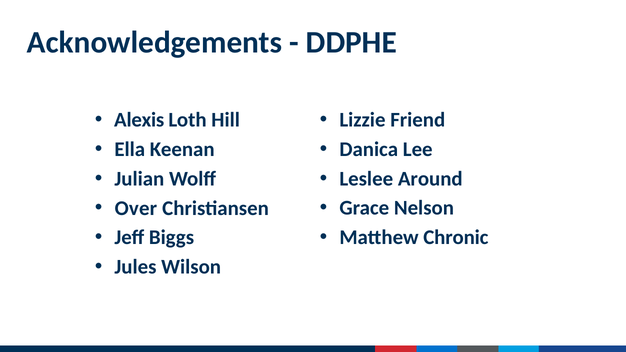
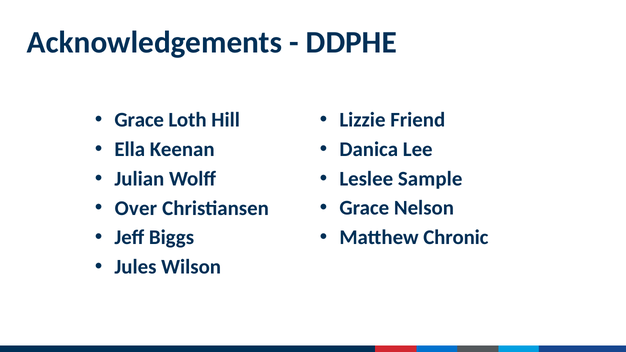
Alexis at (139, 120): Alexis -> Grace
Around: Around -> Sample
